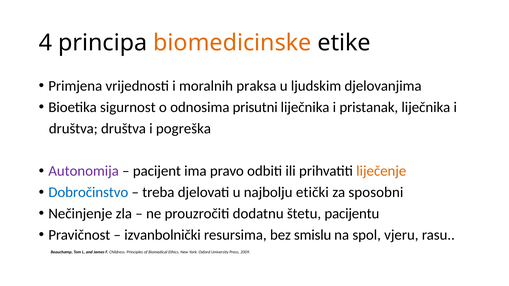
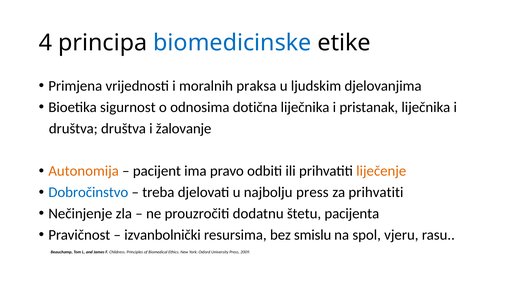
biomedicinske colour: orange -> blue
prisutni: prisutni -> dotična
pogreška: pogreška -> žalovanje
Autonomija colour: purple -> orange
najbolju etički: etički -> press
za sposobni: sposobni -> prihvatiti
pacijentu: pacijentu -> pacijenta
